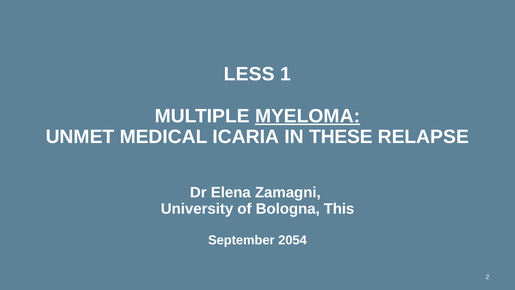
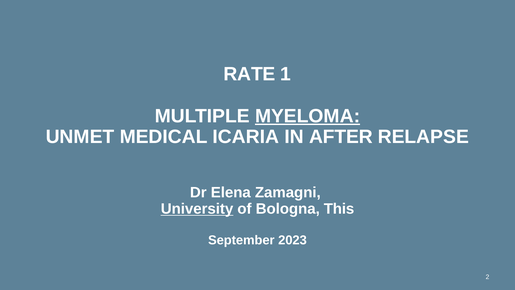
LESS: LESS -> RATE
THESE: THESE -> AFTER
University underline: none -> present
2054: 2054 -> 2023
